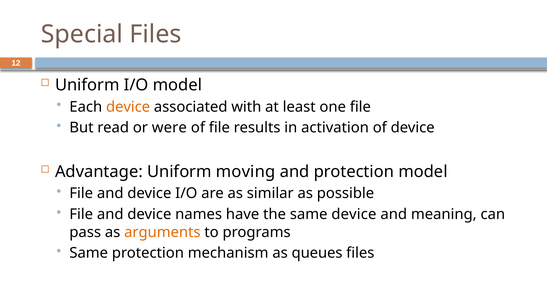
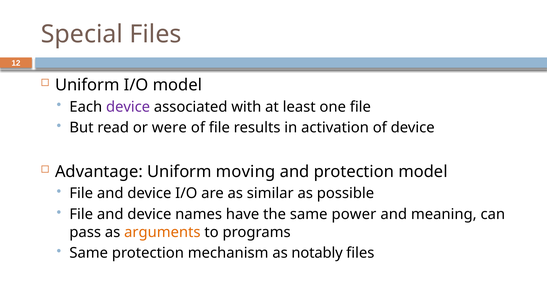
device at (128, 107) colour: orange -> purple
same device: device -> power
queues: queues -> notably
